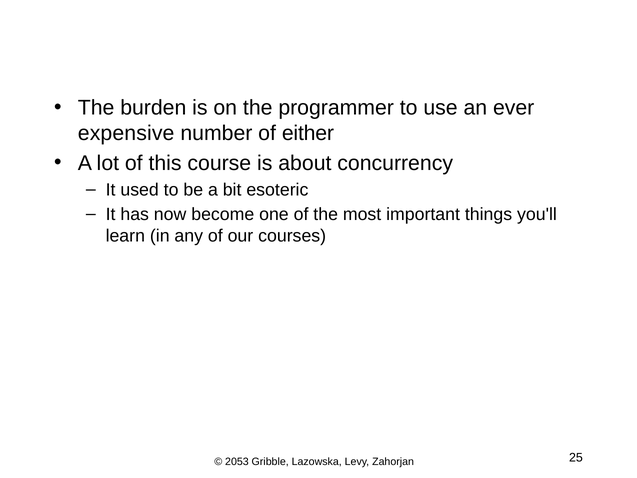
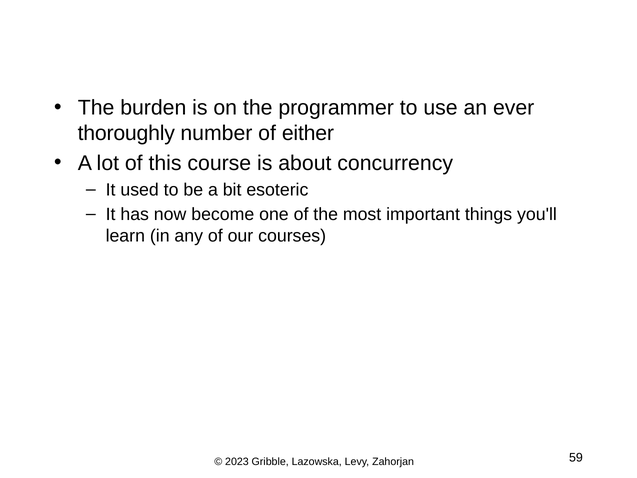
expensive: expensive -> thoroughly
2053: 2053 -> 2023
25: 25 -> 59
